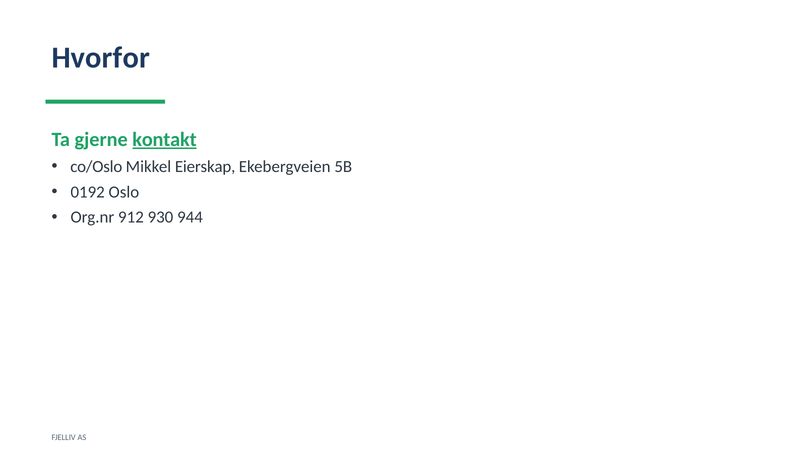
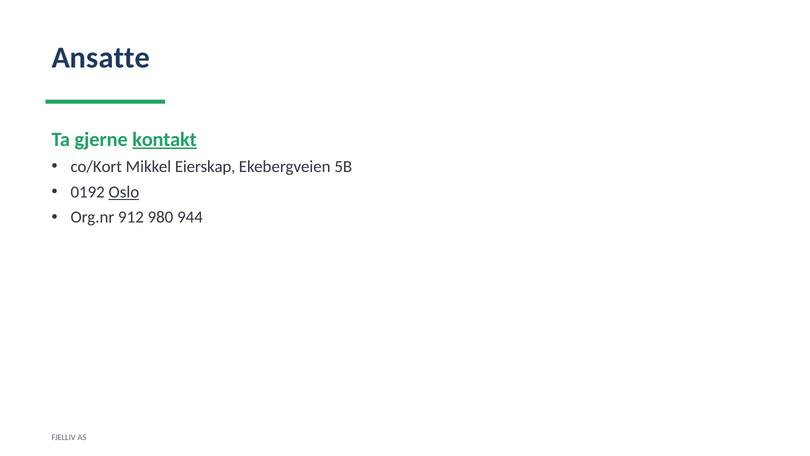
Hvorfor: Hvorfor -> Ansatte
co/Oslo: co/Oslo -> co/Kort
Oslo underline: none -> present
930: 930 -> 980
